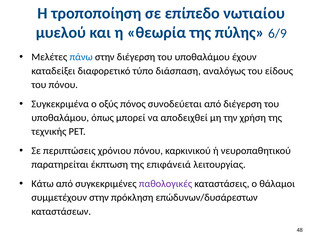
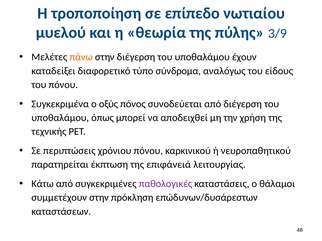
6/9: 6/9 -> 3/9
πάνω colour: blue -> orange
διάσπαση: διάσπαση -> σύνδρομα
